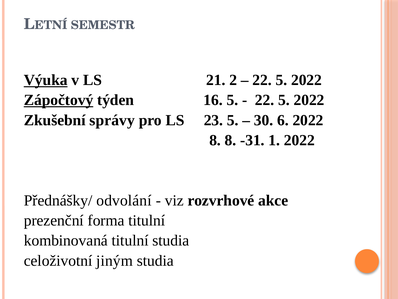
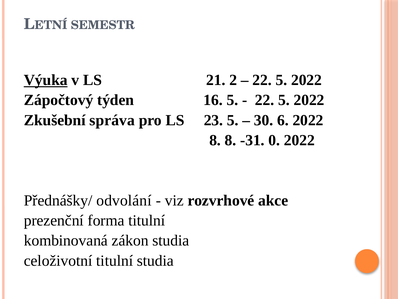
Zápočtový underline: present -> none
správy: správy -> správa
1: 1 -> 0
kombinovaná titulní: titulní -> zákon
celoživotní jiným: jiným -> titulní
